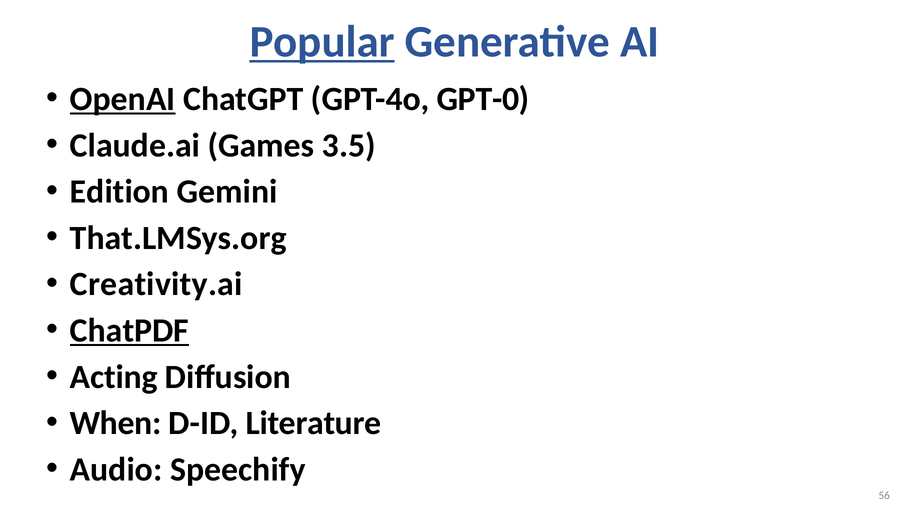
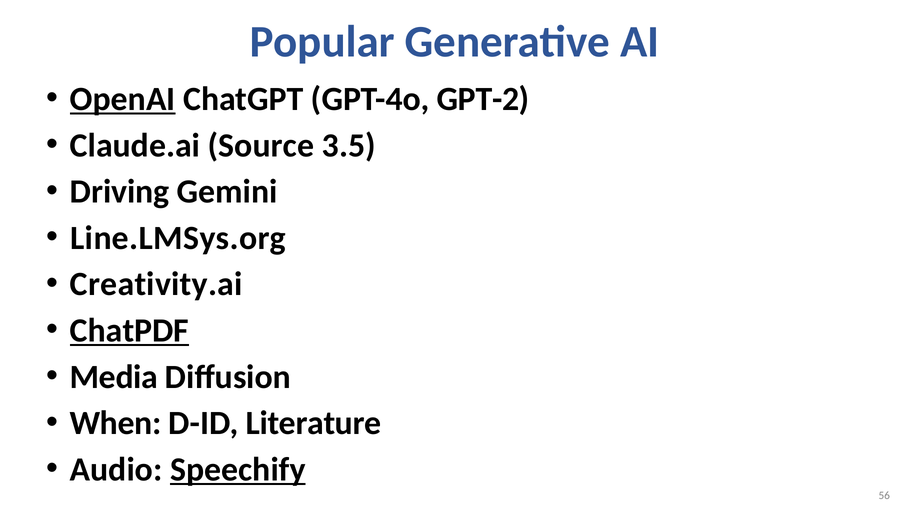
Popular underline: present -> none
GPT-0: GPT-0 -> GPT-2
Games: Games -> Source
Edition: Edition -> Driving
That.LMSys.org: That.LMSys.org -> Line.LMSys.org
Acting: Acting -> Media
Speechify underline: none -> present
